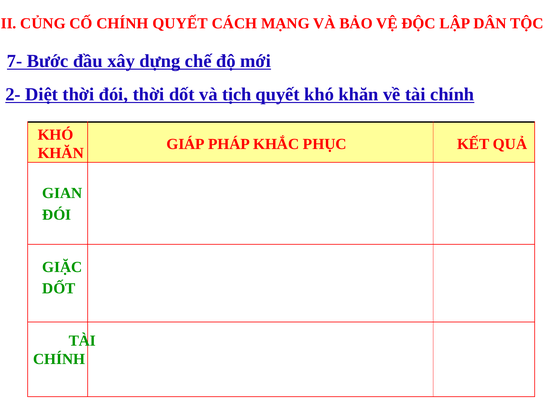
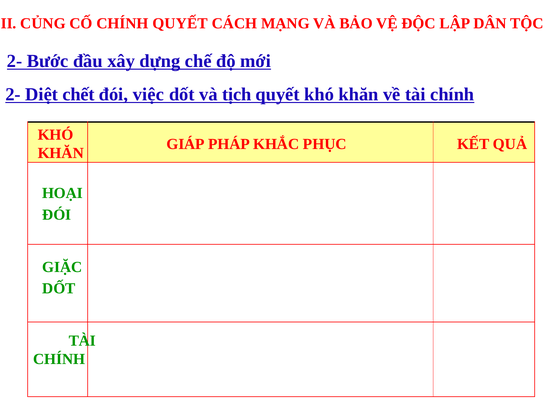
7- at (15, 61): 7- -> 2-
Diệt thời: thời -> chết
đói thời: thời -> việc
GIAN: GIAN -> HOẠI
